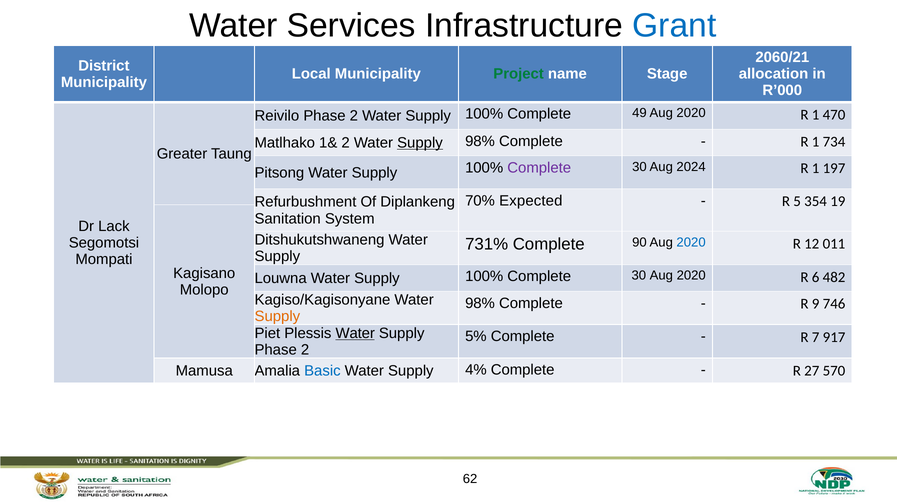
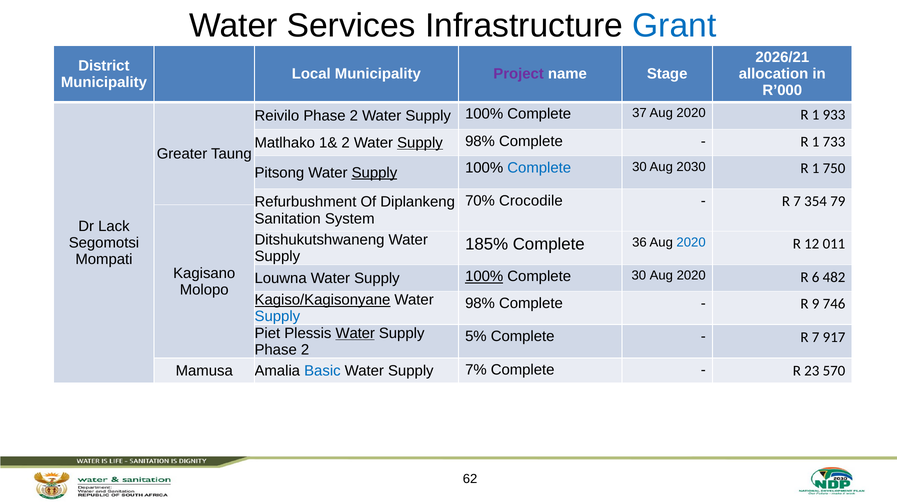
2060/21: 2060/21 -> 2026/21
Project colour: green -> purple
49: 49 -> 37
470: 470 -> 933
734: 734 -> 733
Supply at (374, 173) underline: none -> present
Complete at (539, 168) colour: purple -> blue
2024: 2024 -> 2030
197: 197 -> 750
Expected: Expected -> Crocodile
5 at (797, 202): 5 -> 7
19: 19 -> 79
731%: 731% -> 185%
90: 90 -> 36
100% at (484, 277) underline: none -> present
Kagiso/Kagisonyane underline: none -> present
Supply at (277, 317) colour: orange -> blue
4%: 4% -> 7%
27: 27 -> 23
